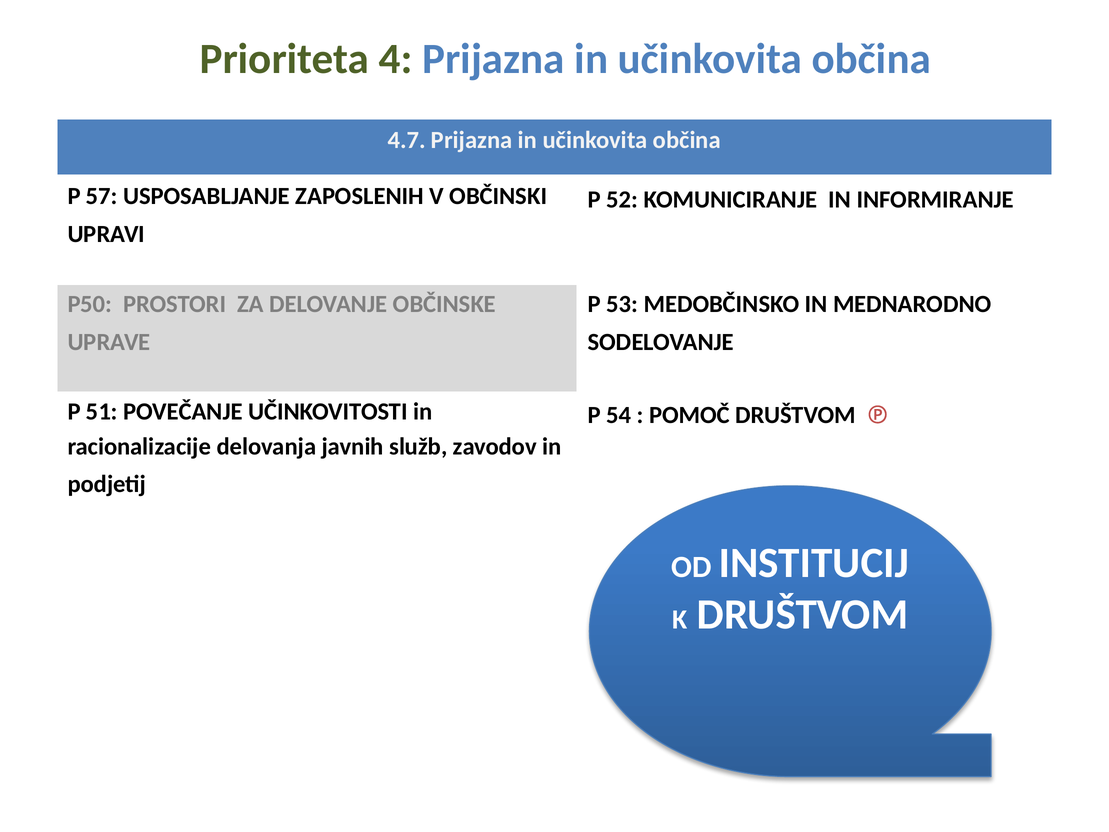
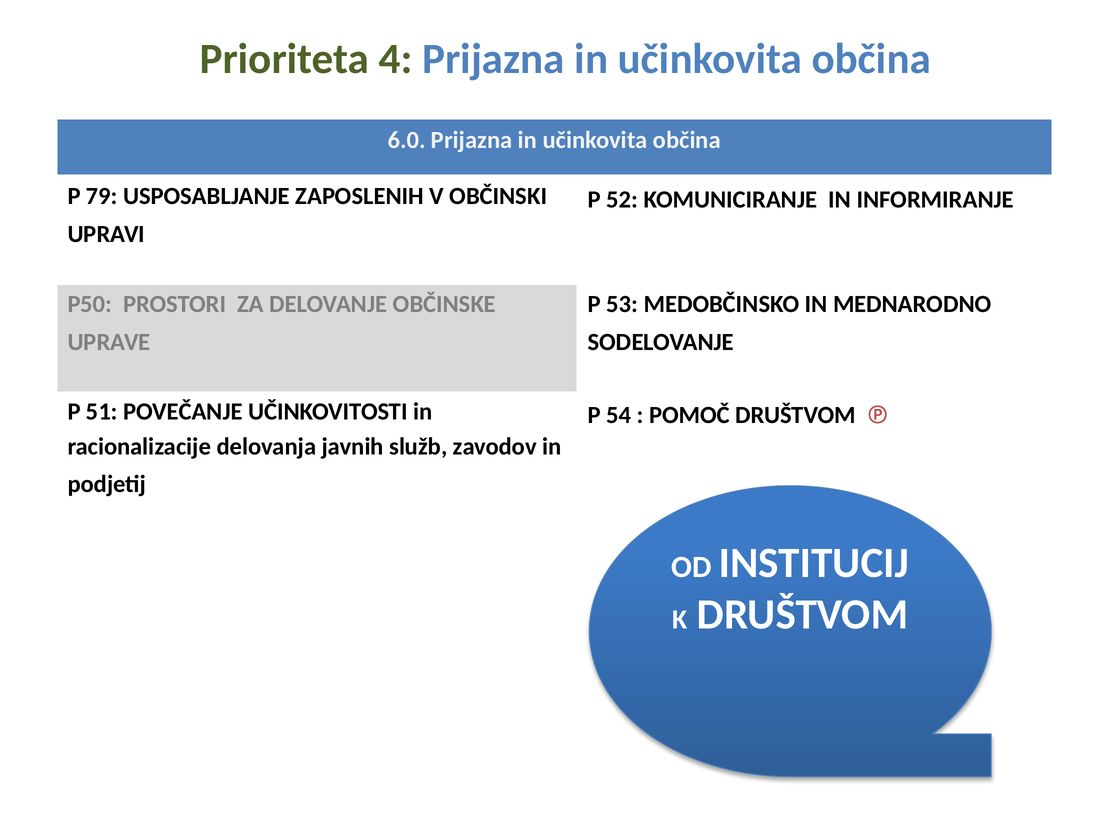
4.7: 4.7 -> 6.0
57: 57 -> 79
